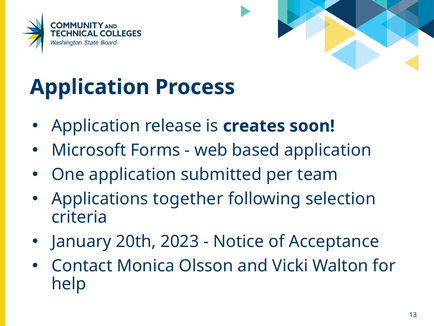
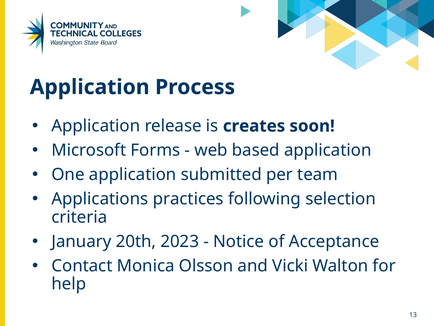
together: together -> practices
